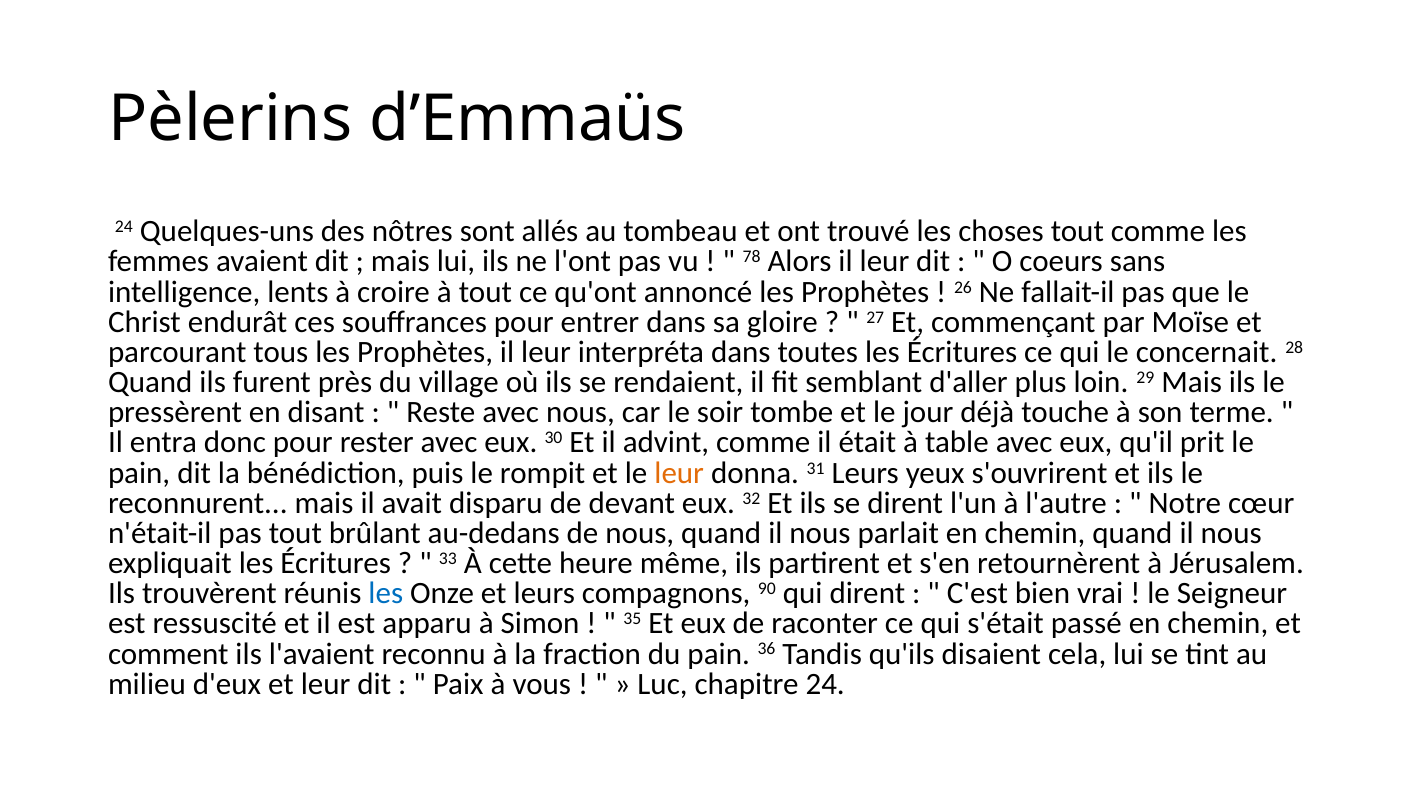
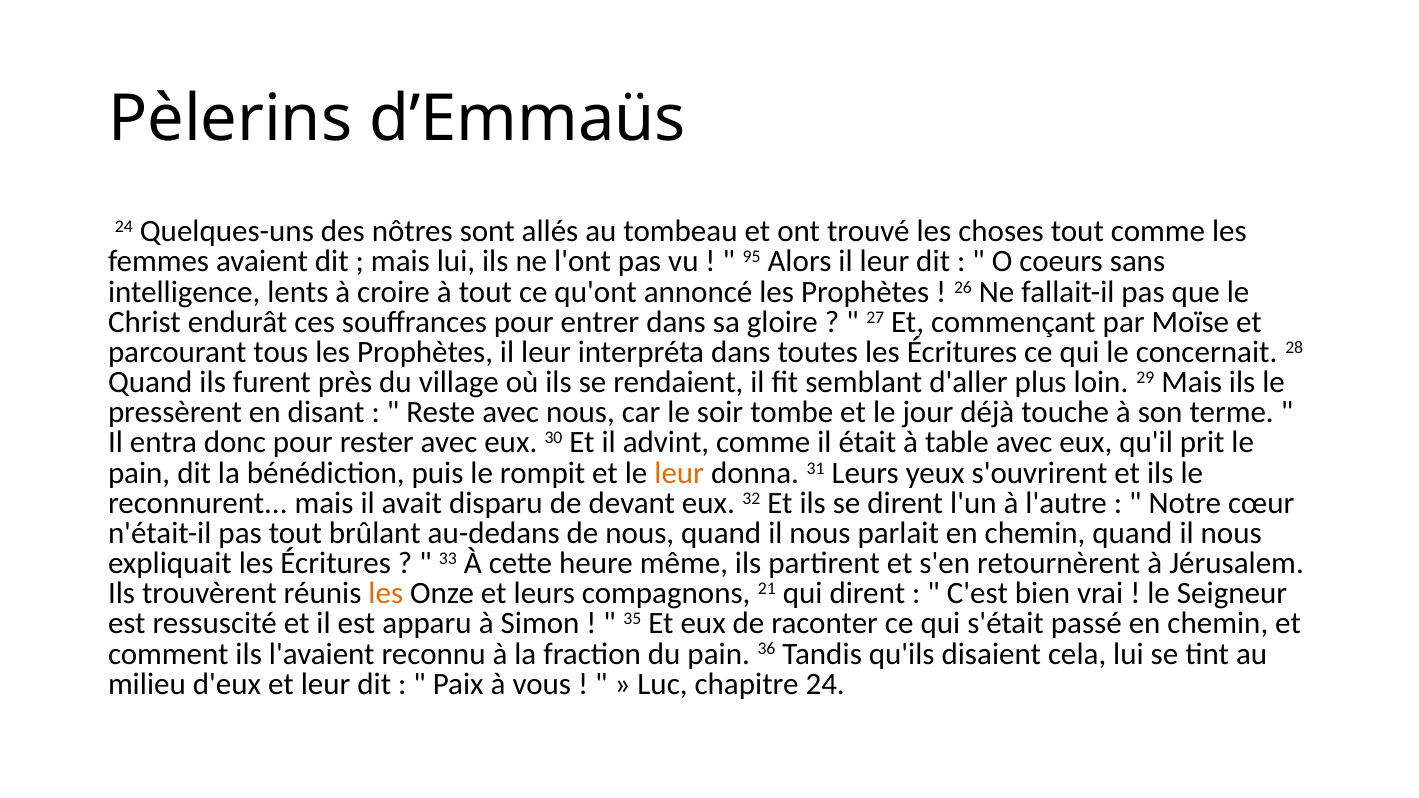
78: 78 -> 95
les at (386, 594) colour: blue -> orange
90: 90 -> 21
